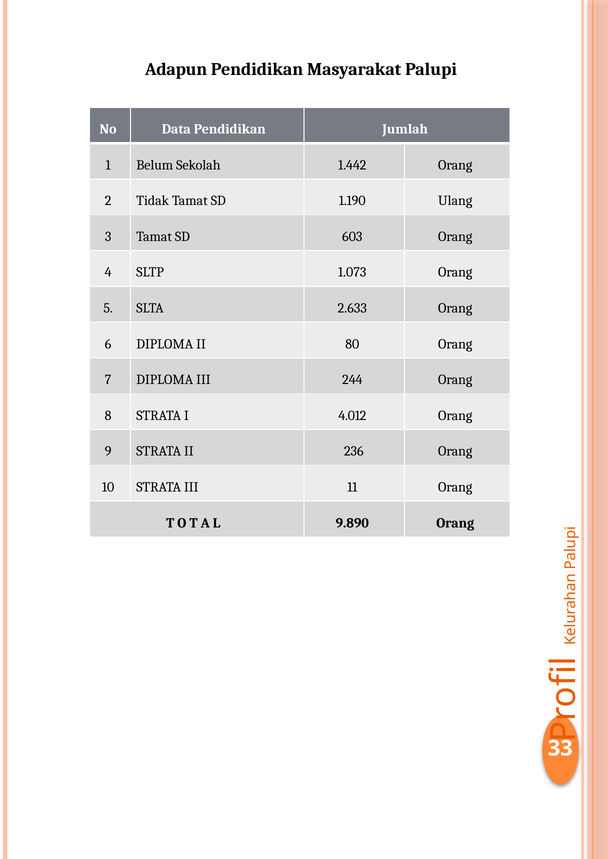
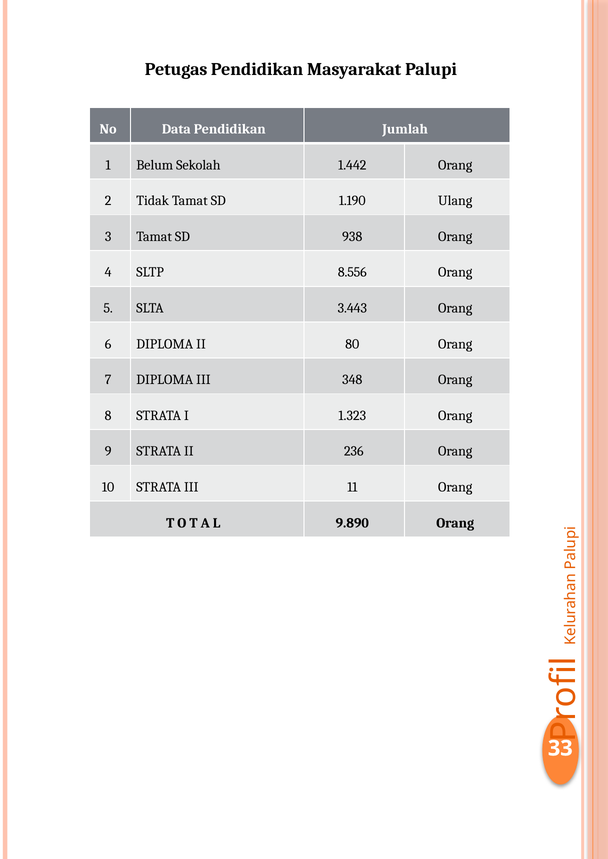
Adapun: Adapun -> Petugas
603: 603 -> 938
1.073: 1.073 -> 8.556
2.633: 2.633 -> 3.443
244: 244 -> 348
4.012: 4.012 -> 1.323
